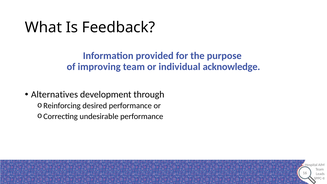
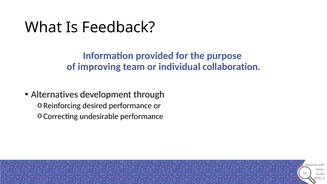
acknowledge: acknowledge -> collaboration
